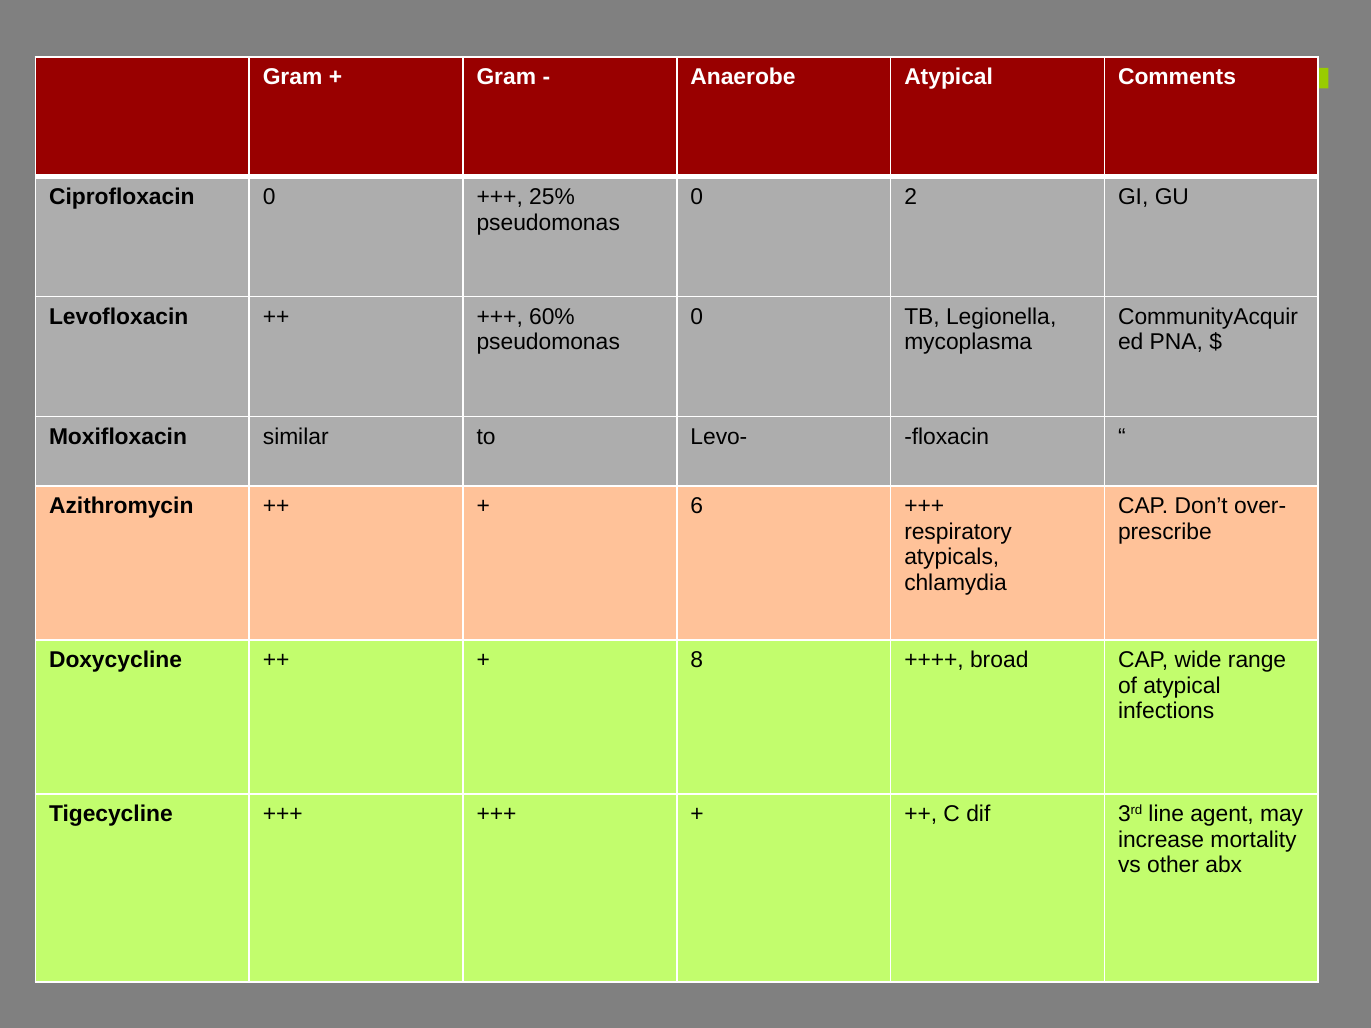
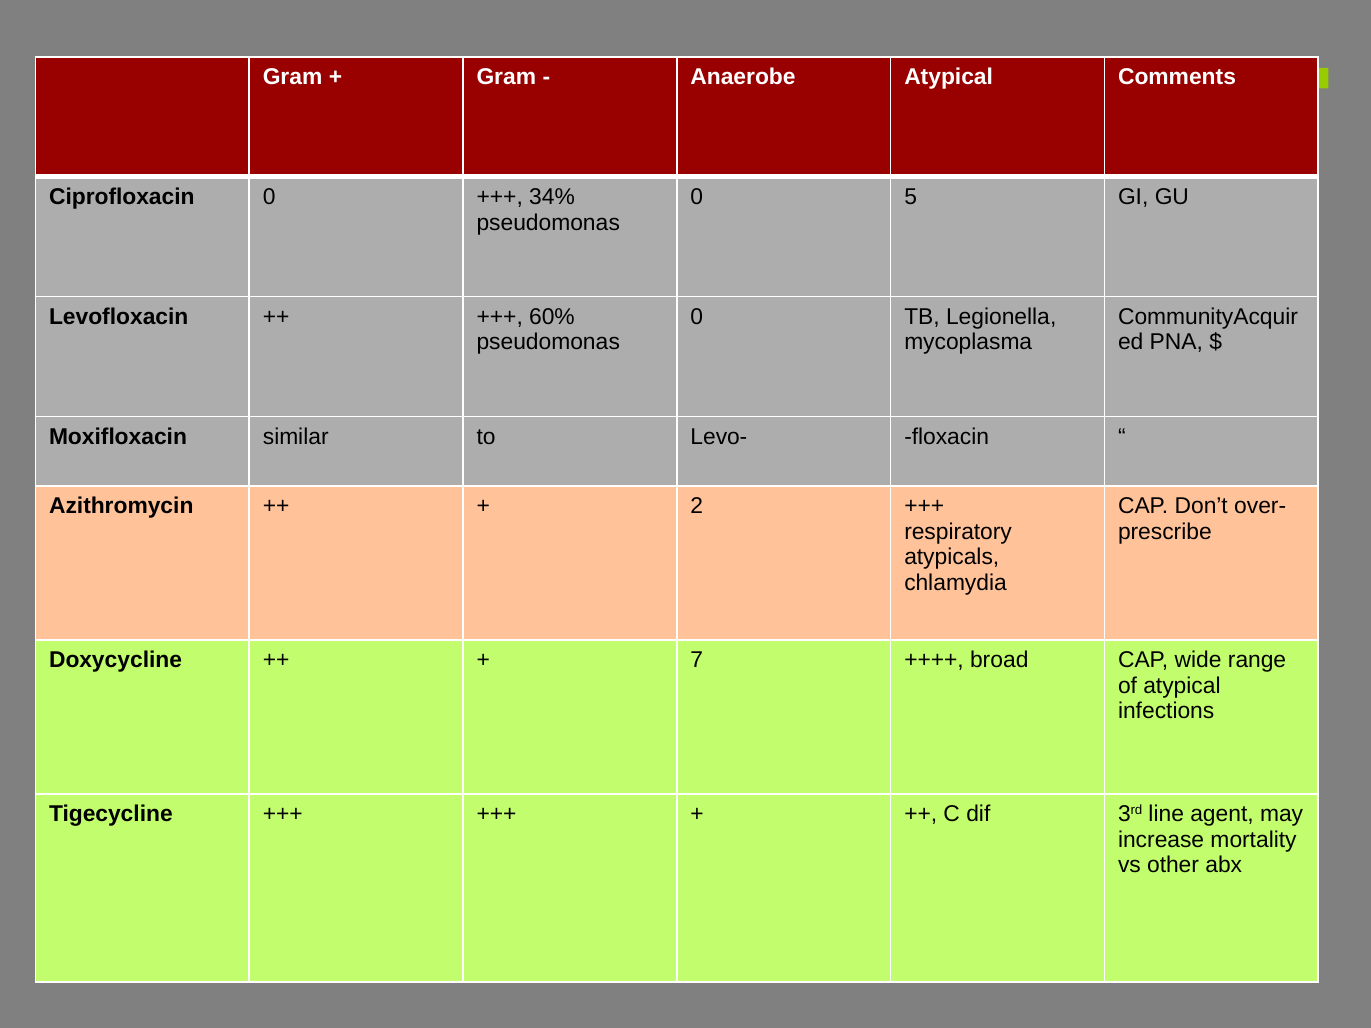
25%: 25% -> 34%
2: 2 -> 5
6: 6 -> 2
8: 8 -> 7
